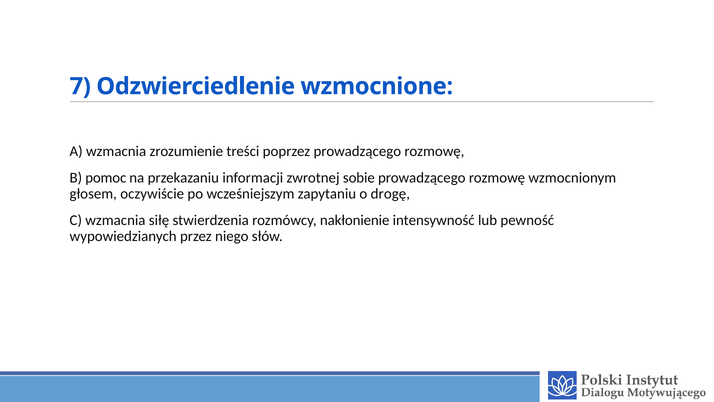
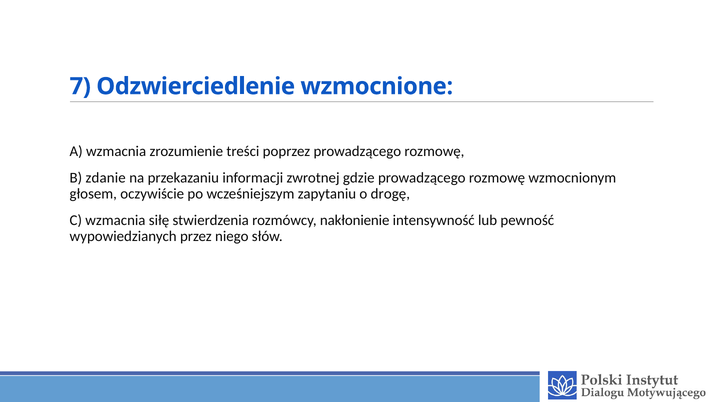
pomoc: pomoc -> zdanie
sobie: sobie -> gdzie
